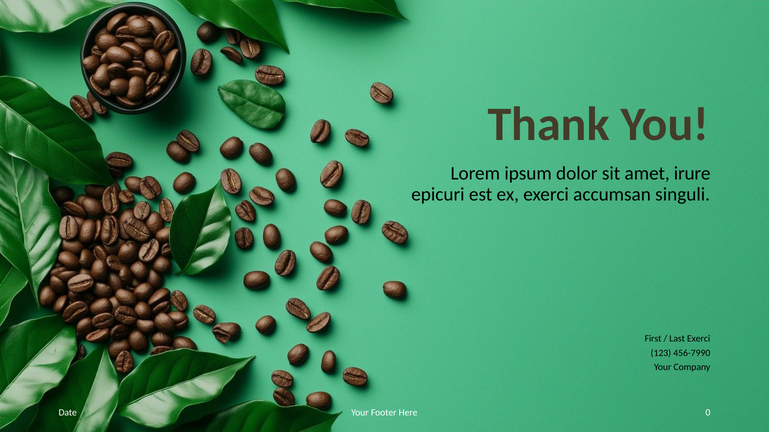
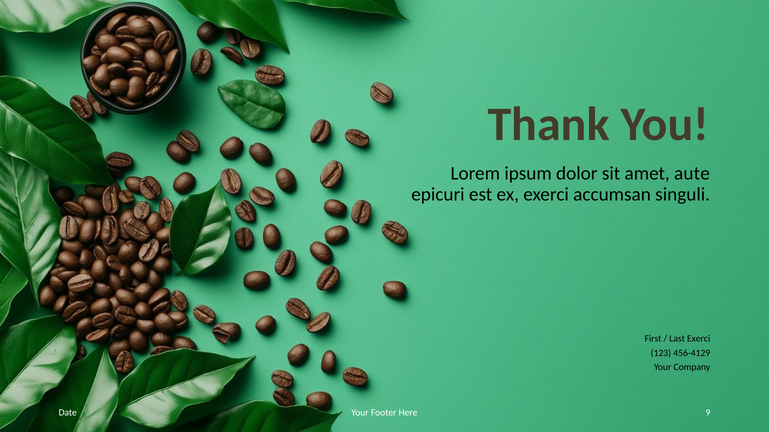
irure: irure -> aute
456-7990: 456-7990 -> 456-4129
0: 0 -> 9
